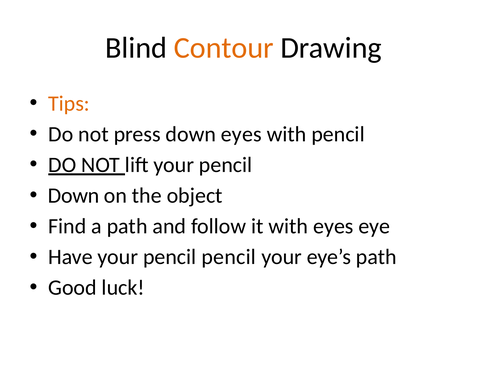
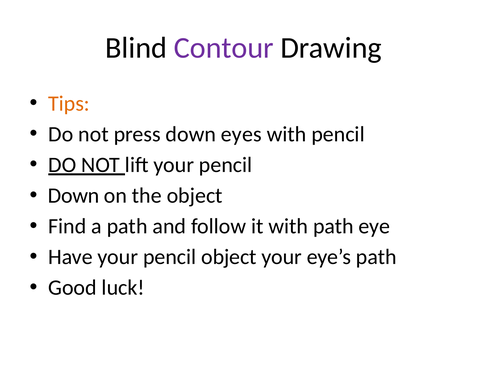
Contour colour: orange -> purple
with eyes: eyes -> path
pencil pencil: pencil -> object
